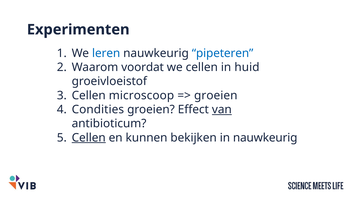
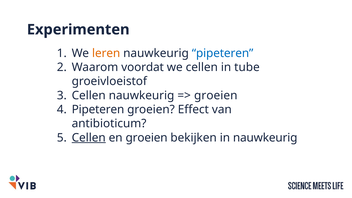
leren colour: blue -> orange
huid: huid -> tube
Cellen microscoop: microscoop -> nauwkeurig
Condities at (98, 110): Condities -> Pipeteren
van underline: present -> none
en kunnen: kunnen -> groeien
